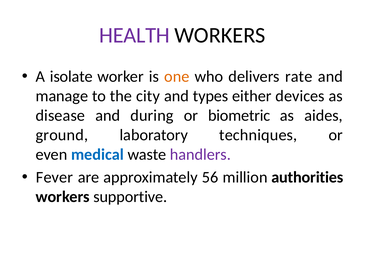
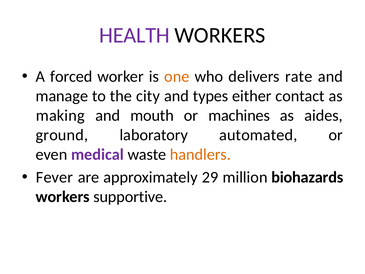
isolate: isolate -> forced
devices: devices -> contact
disease: disease -> making
during: during -> mouth
biometric: biometric -> machines
techniques: techniques -> automated
medical colour: blue -> purple
handlers colour: purple -> orange
56: 56 -> 29
authorities: authorities -> biohazards
